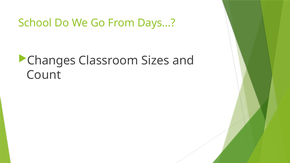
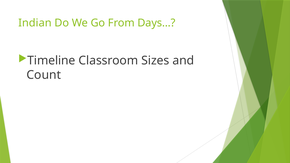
School: School -> Indian
Changes: Changes -> Timeline
